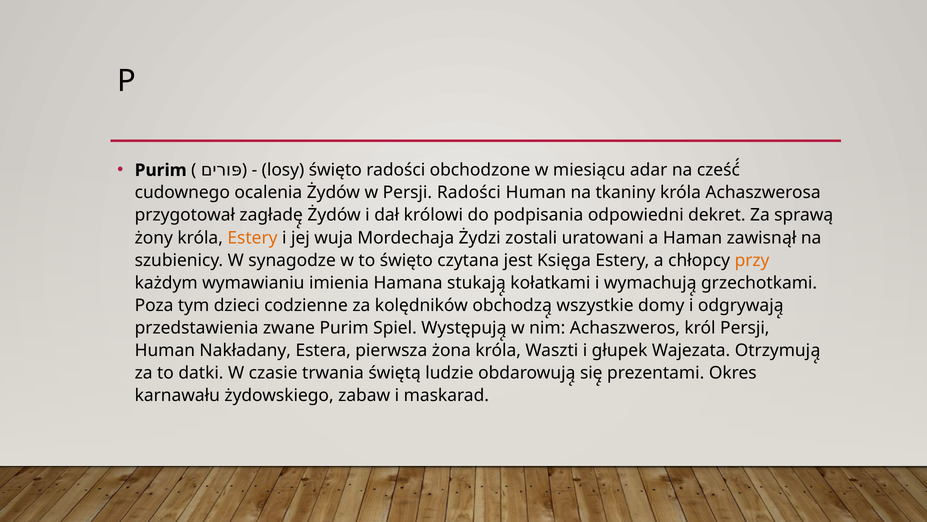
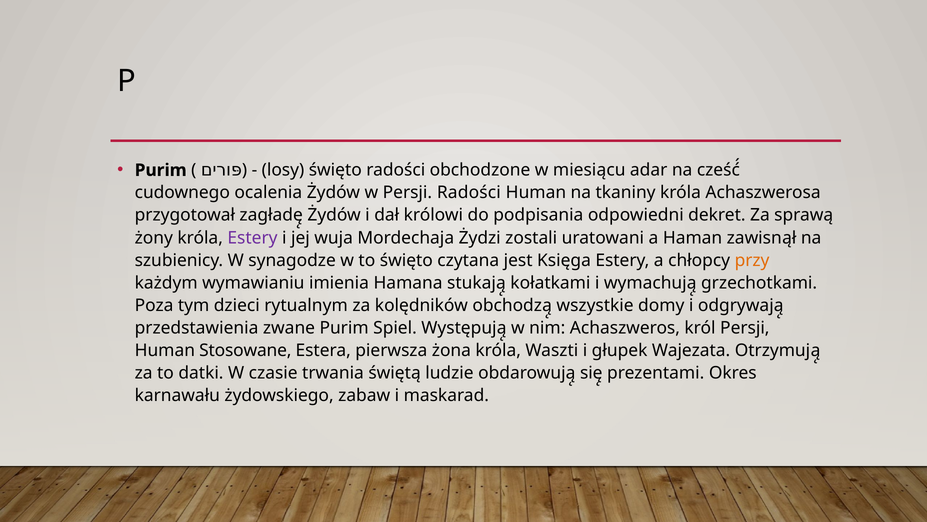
Estery at (253, 238) colour: orange -> purple
codzienne: codzienne -> rytualnym
Nakładany: Nakładany -> Stosowane
